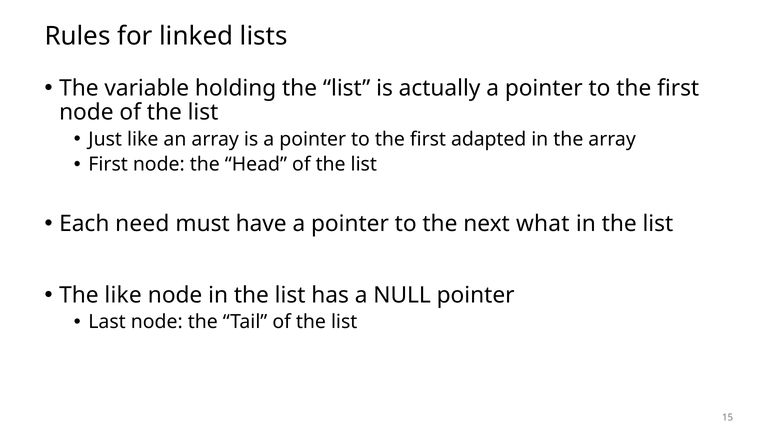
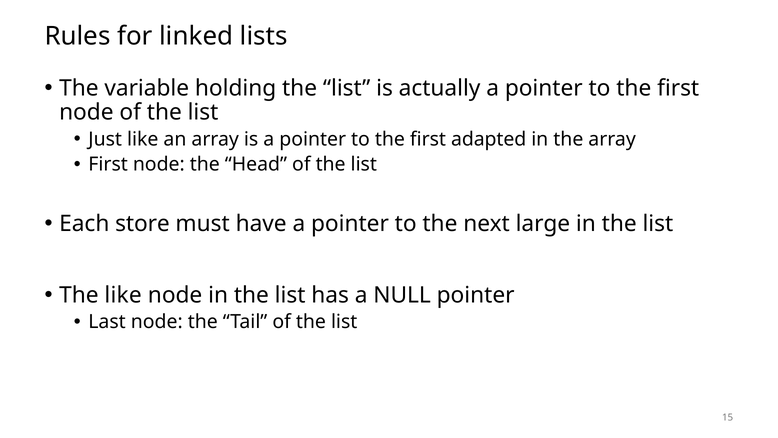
need: need -> store
what: what -> large
